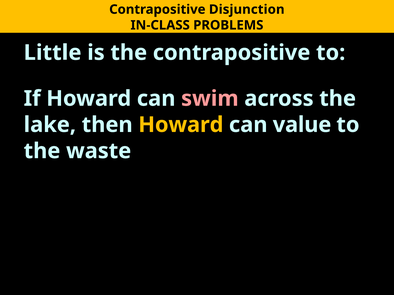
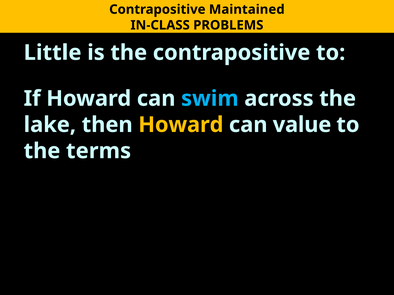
Disjunction: Disjunction -> Maintained
swim colour: pink -> light blue
waste: waste -> terms
